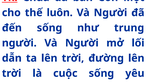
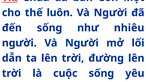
trung: trung -> nhiêu
